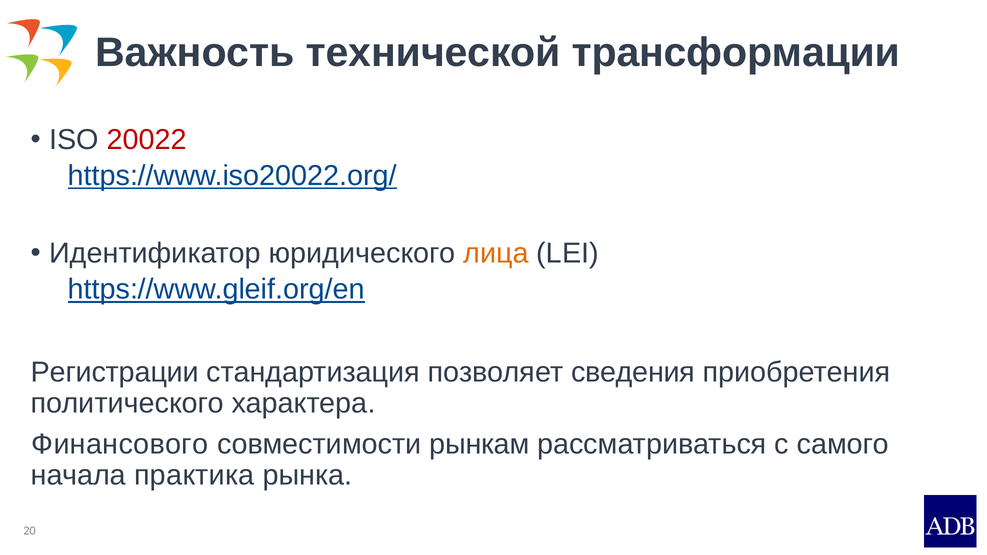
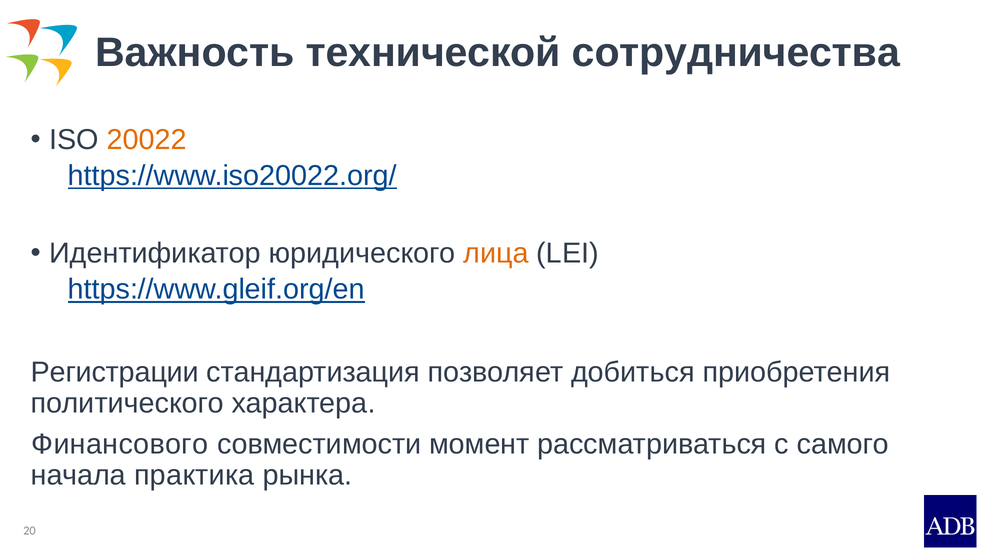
трансформации: трансформации -> сотрудничества
20022 colour: red -> orange
сведения: сведения -> добиться
рынкам: рынкам -> момент
